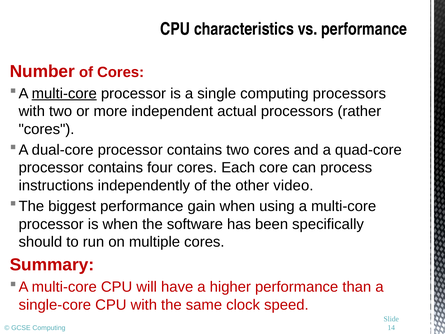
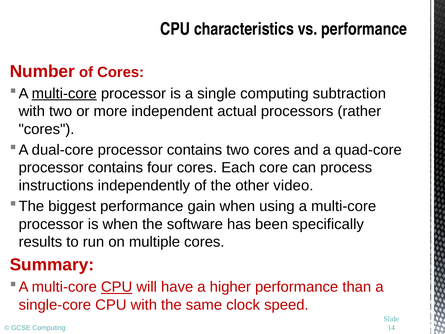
computing processors: processors -> subtraction
should: should -> results
CPU at (117, 287) underline: none -> present
